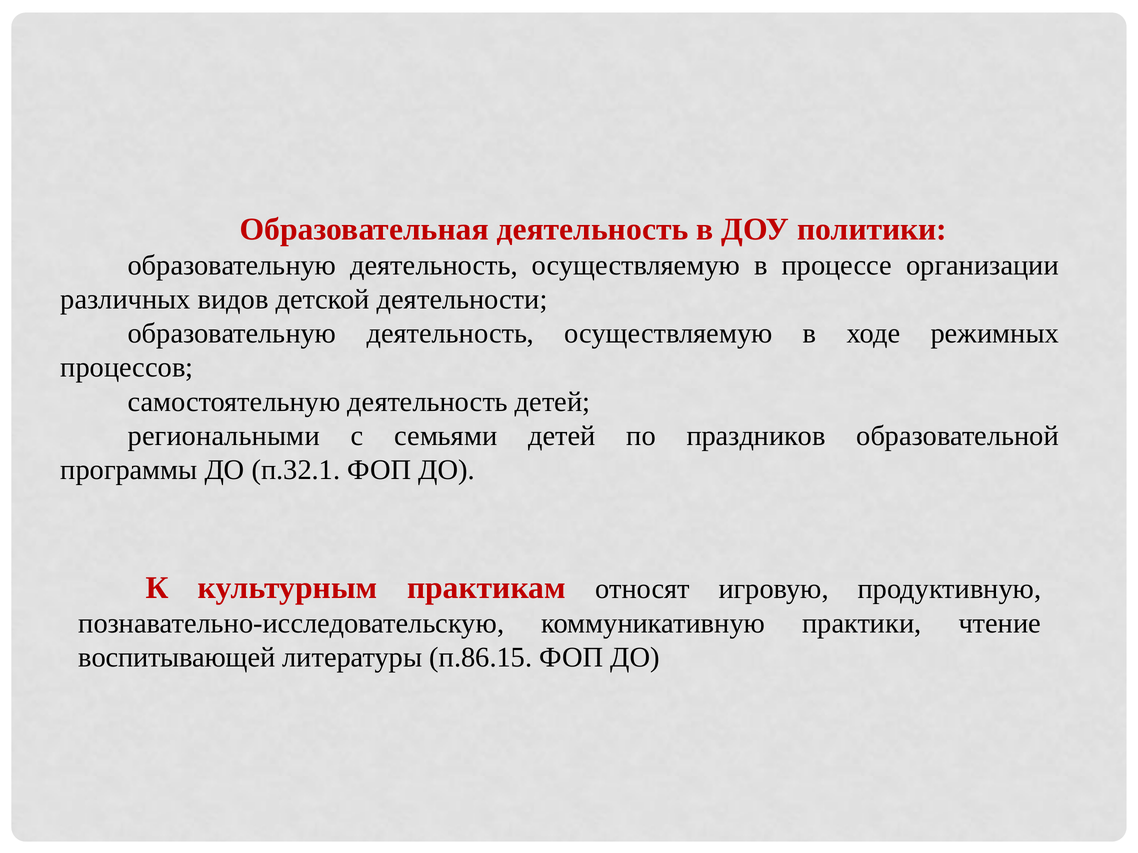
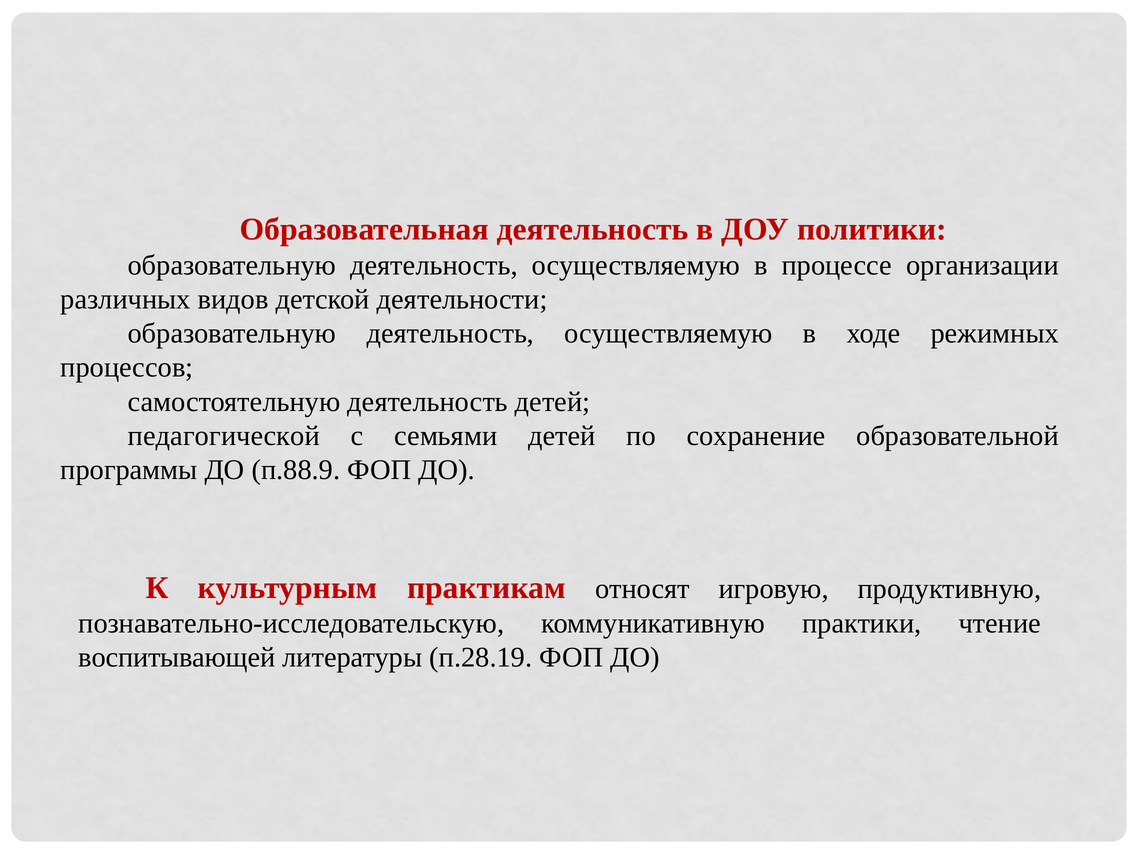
региональными: региональными -> педагогической
праздников: праздников -> сохранение
п.32.1: п.32.1 -> п.88.9
п.86.15: п.86.15 -> п.28.19
